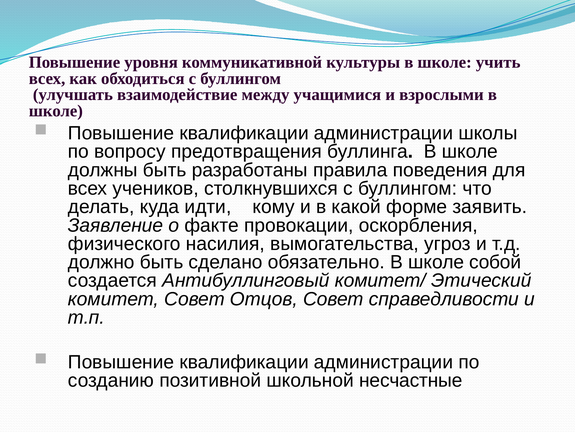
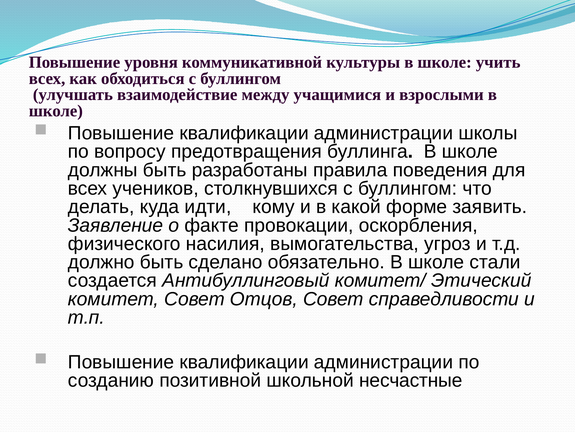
собой: собой -> стали
